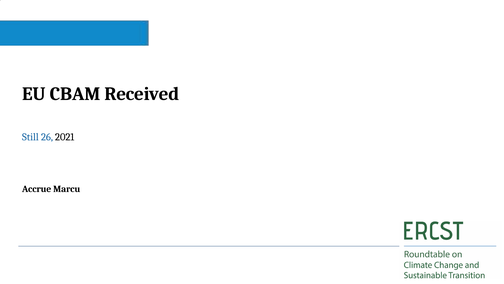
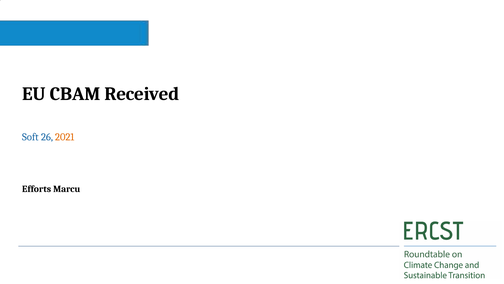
Still: Still -> Soft
2021 colour: black -> orange
Accrue: Accrue -> Efforts
